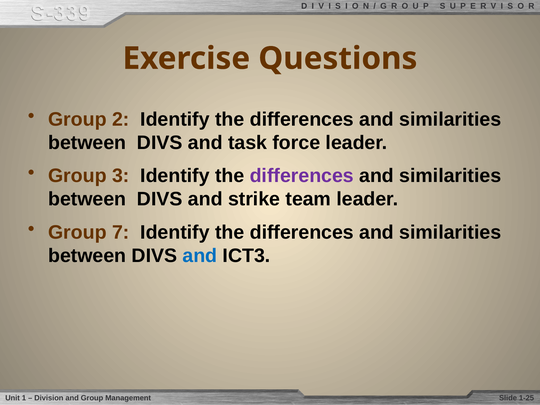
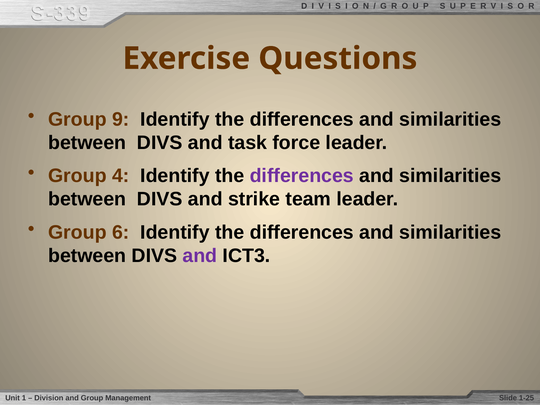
2: 2 -> 9
3: 3 -> 4
7: 7 -> 6
and at (200, 256) colour: blue -> purple
